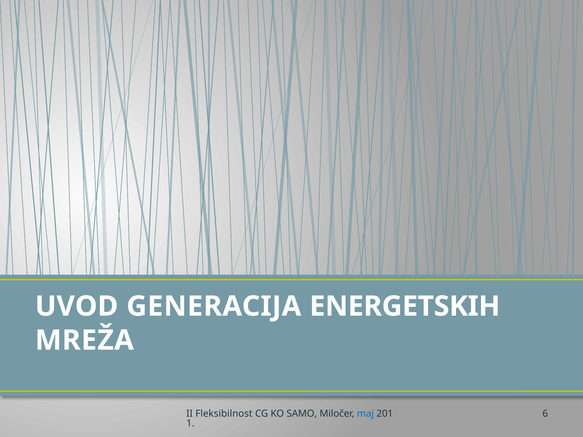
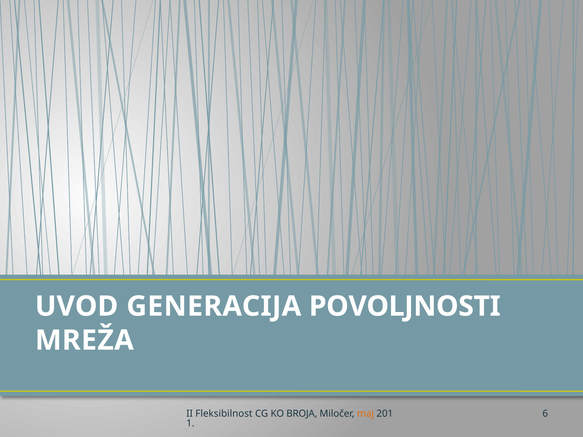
ENERGETSKIH: ENERGETSKIH -> POVOLJNOSTI
SAMO: SAMO -> BROJA
maj colour: blue -> orange
